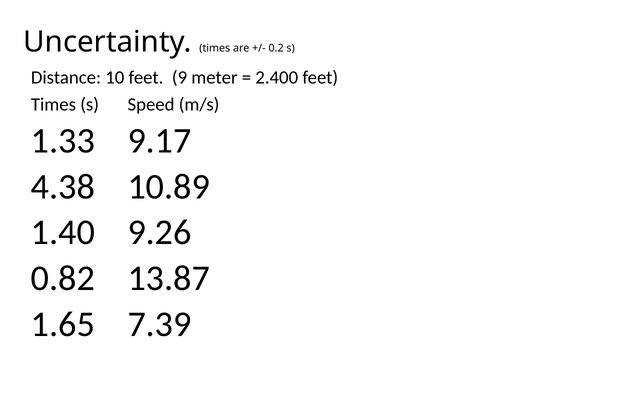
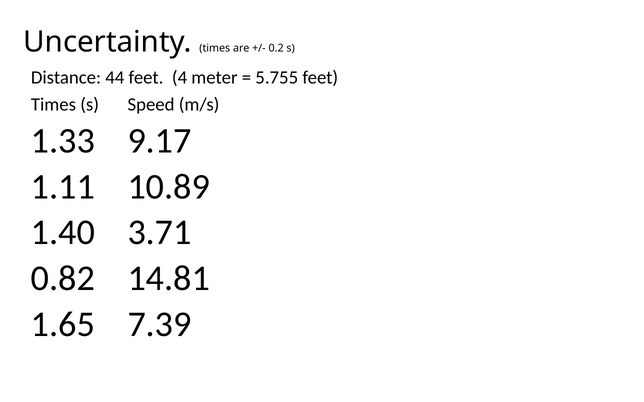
10: 10 -> 44
9: 9 -> 4
2.400: 2.400 -> 5.755
4.38: 4.38 -> 1.11
9.26: 9.26 -> 3.71
13.87: 13.87 -> 14.81
